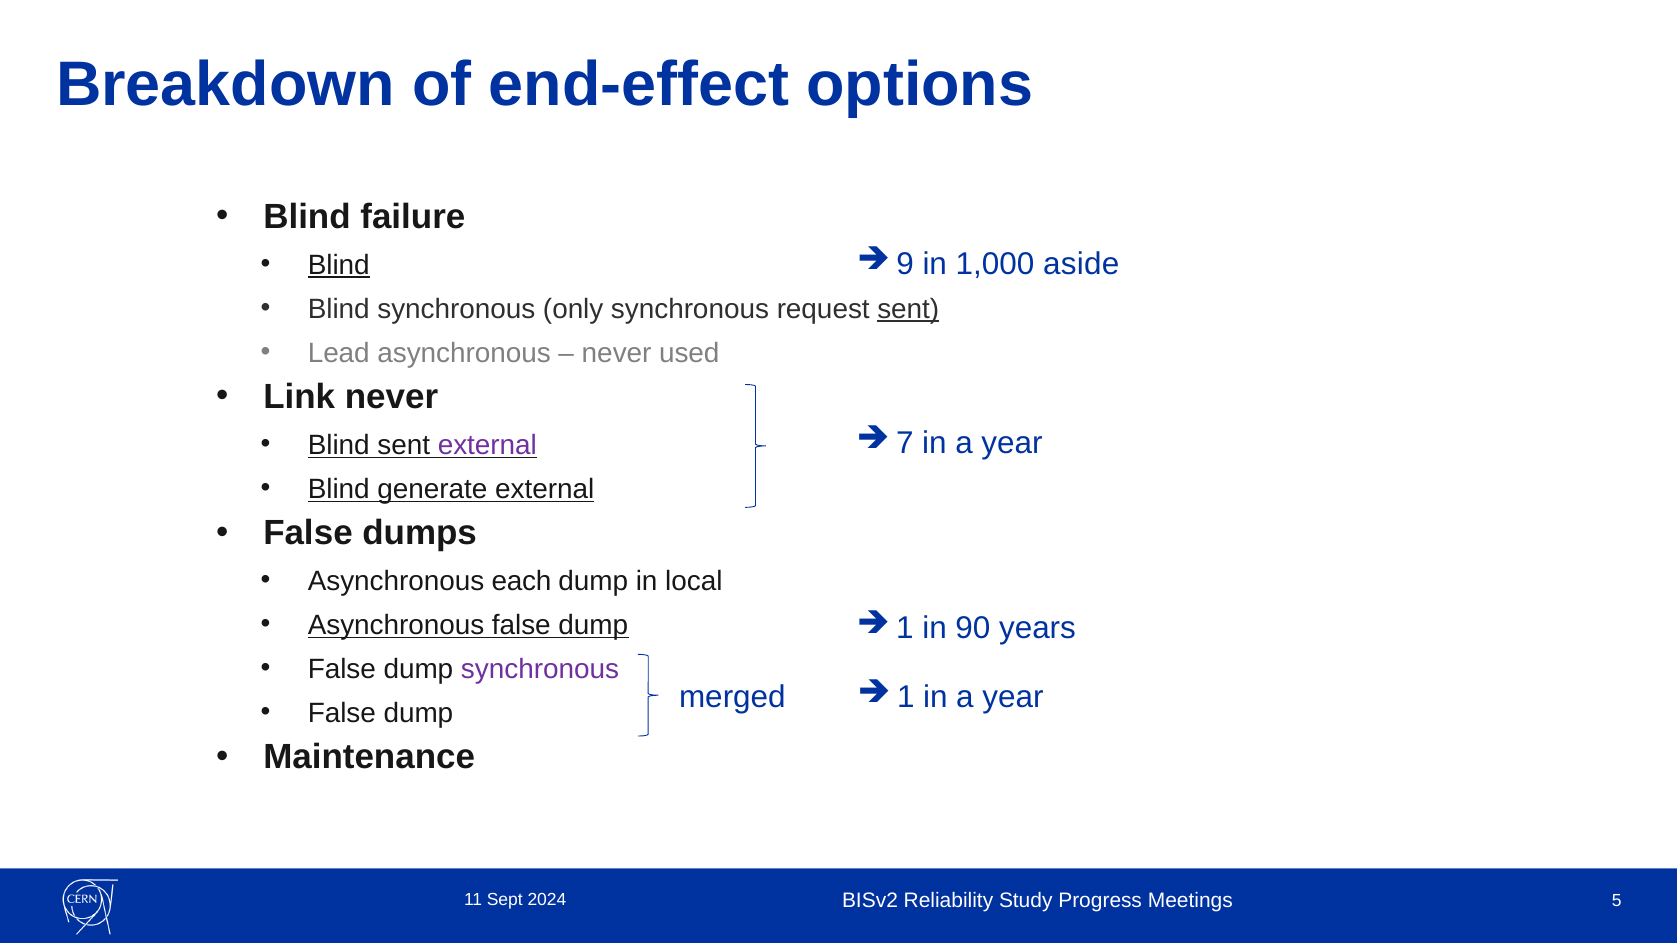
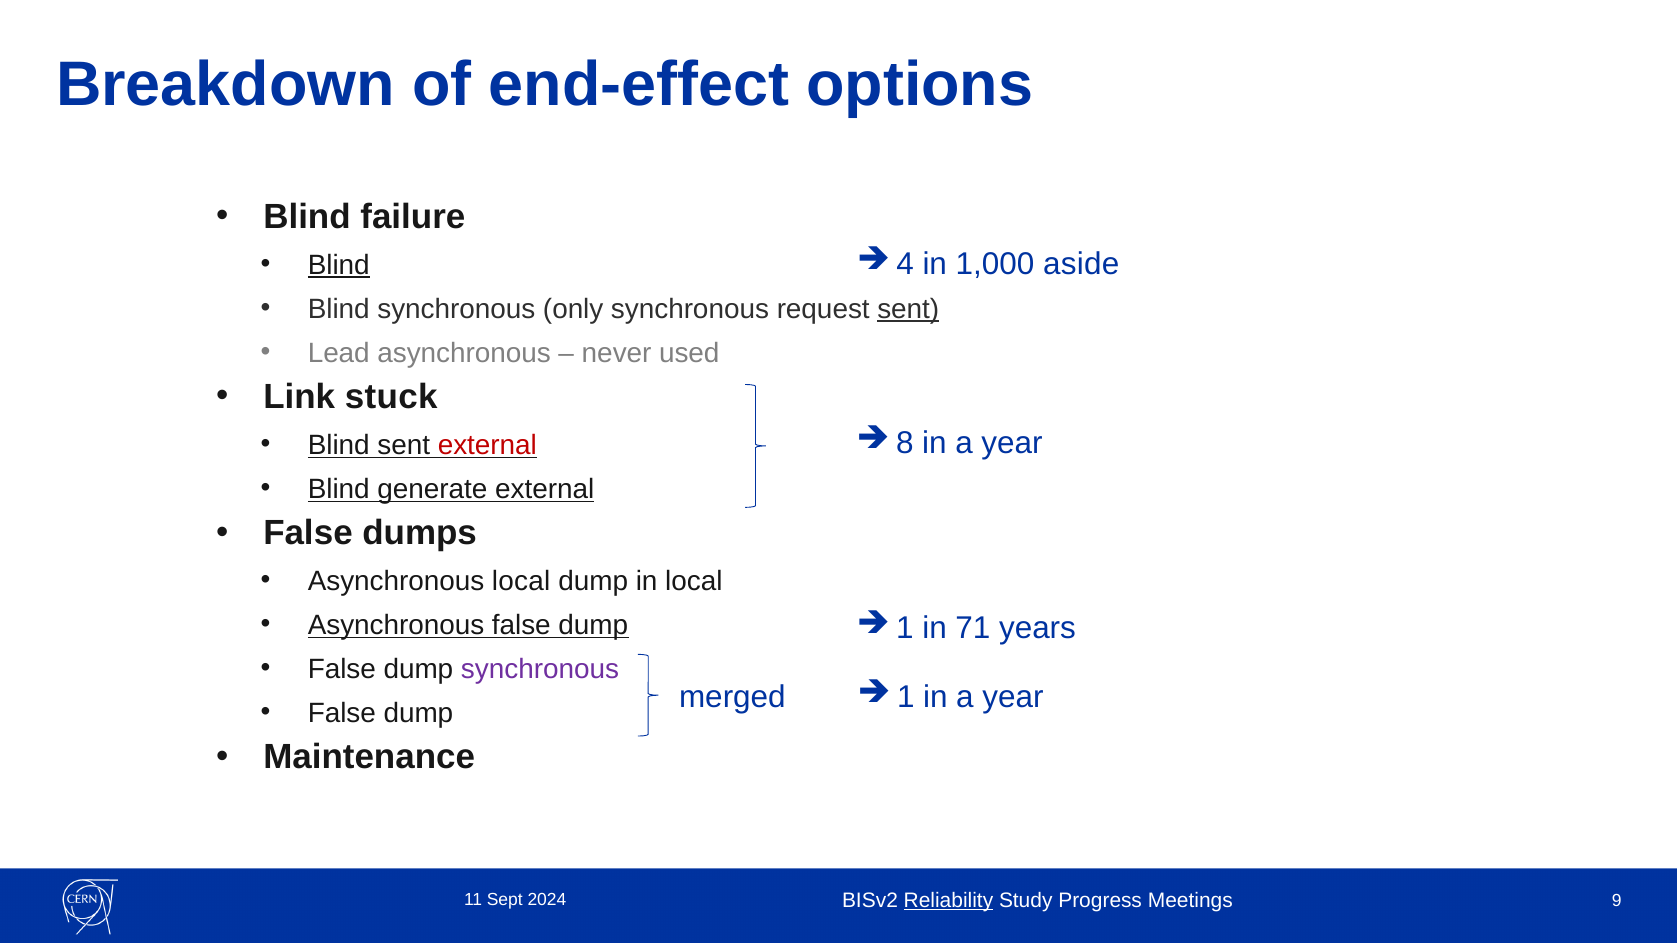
9: 9 -> 4
Link never: never -> stuck
7: 7 -> 8
external at (487, 445) colour: purple -> red
Asynchronous each: each -> local
90: 90 -> 71
Reliability underline: none -> present
5: 5 -> 9
